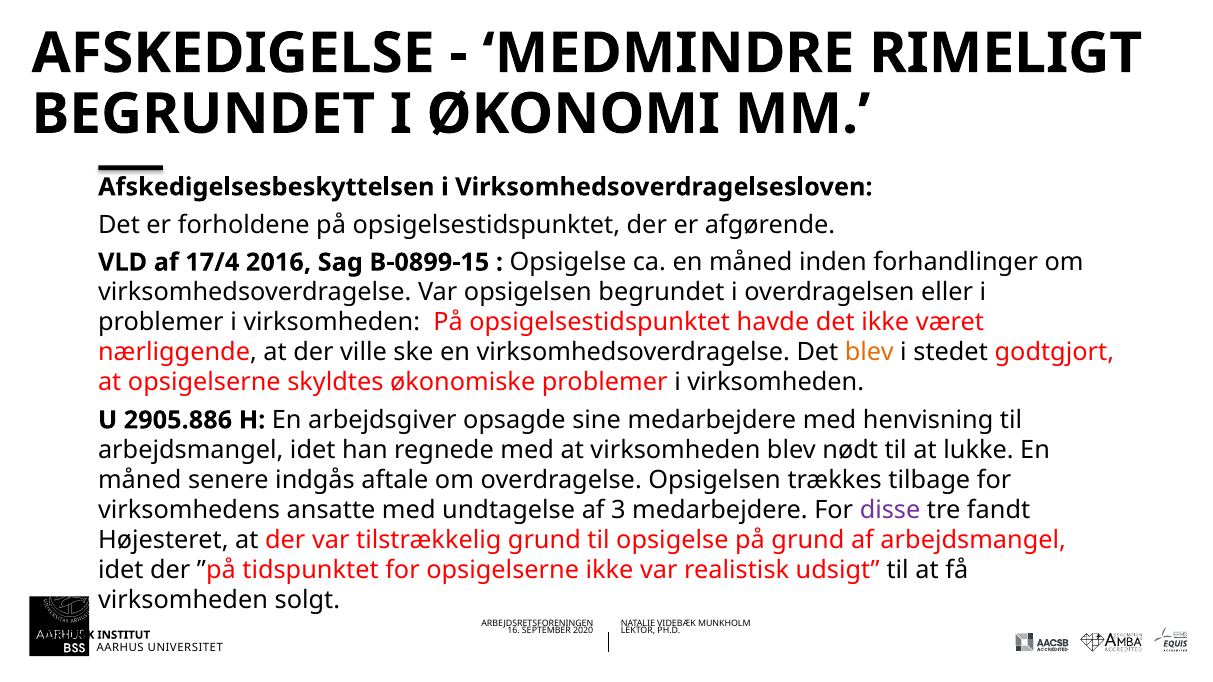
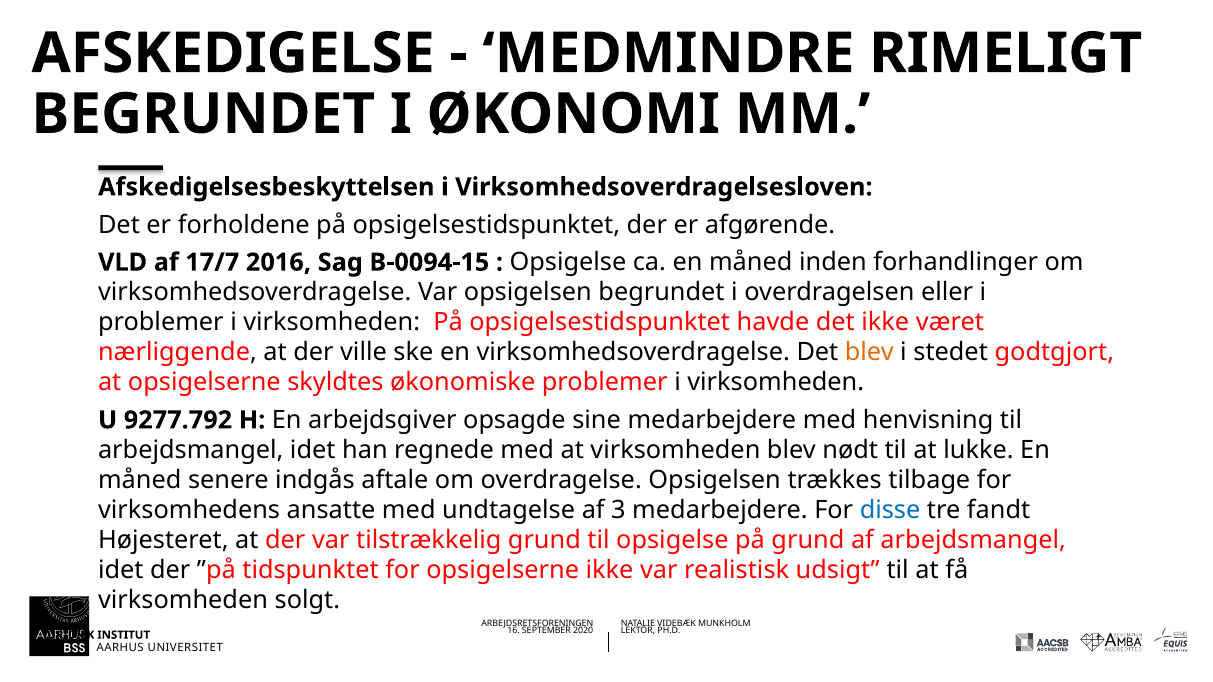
17/4: 17/4 -> 17/7
B-0899-15: B-0899-15 -> B-0094-15
2905.886: 2905.886 -> 9277.792
disse colour: purple -> blue
